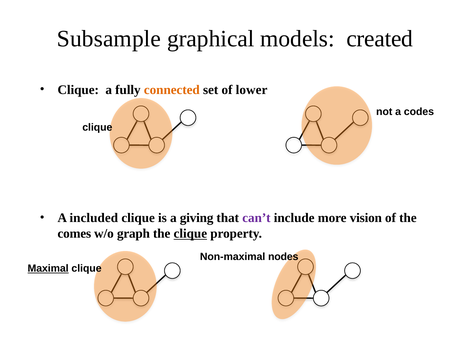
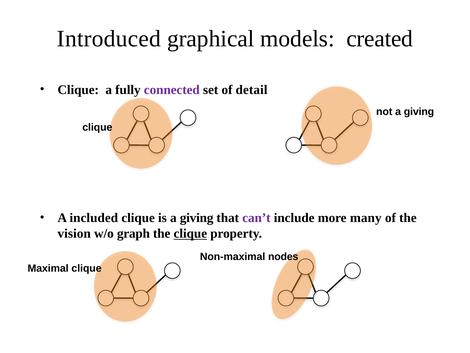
Subsample: Subsample -> Introduced
connected colour: orange -> purple
lower: lower -> detail
not a codes: codes -> giving
vision: vision -> many
comes: comes -> vision
Maximal underline: present -> none
